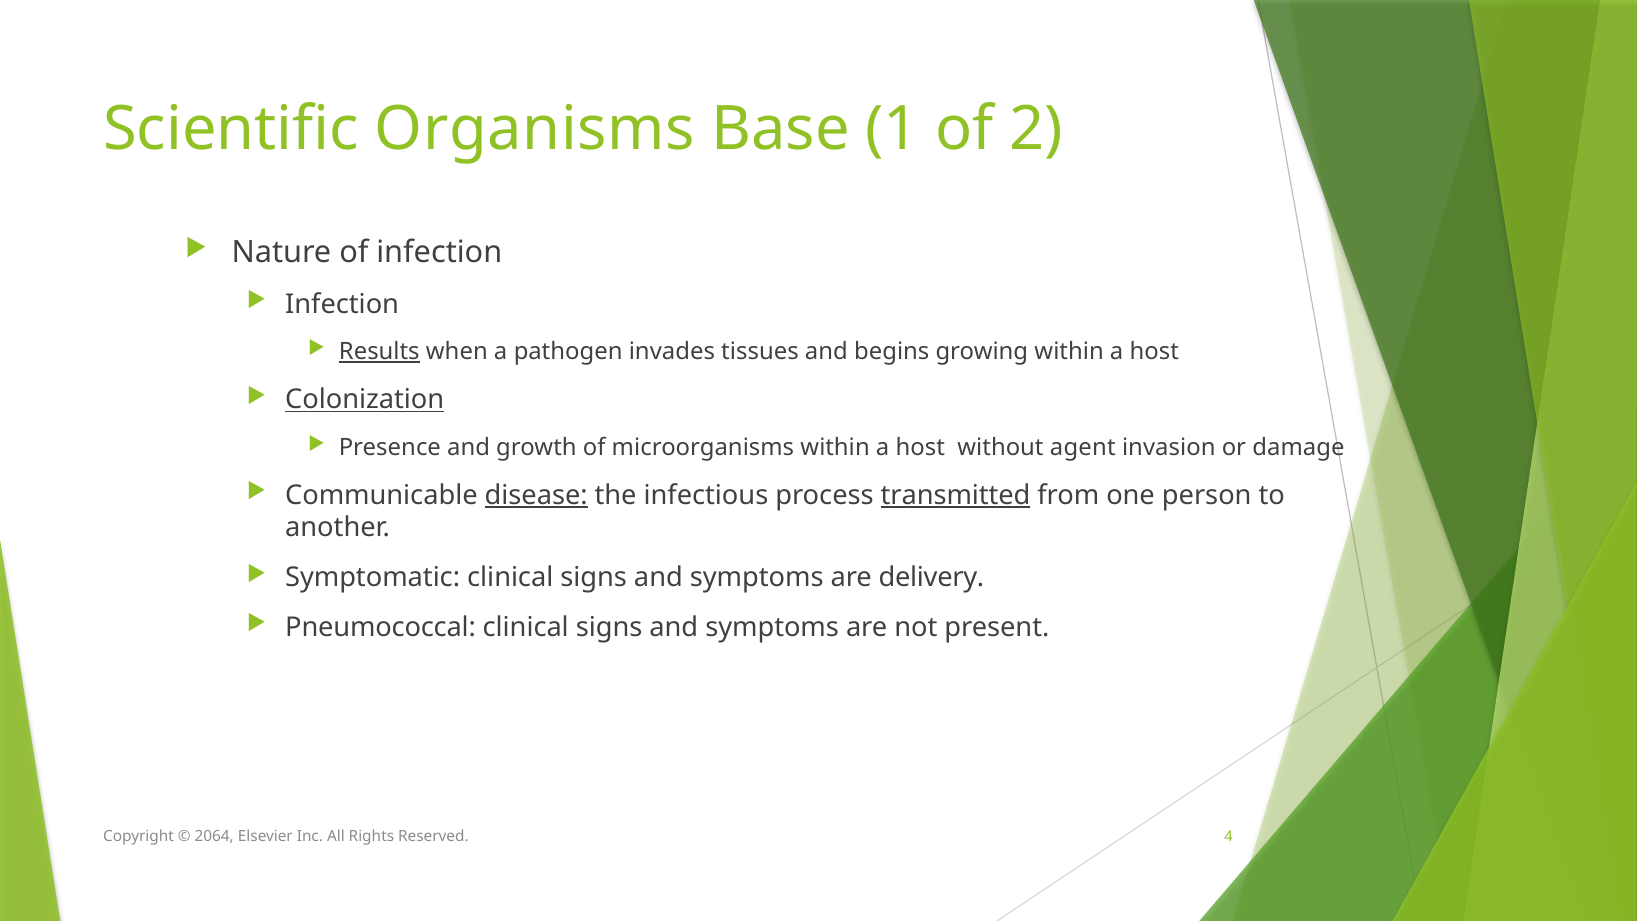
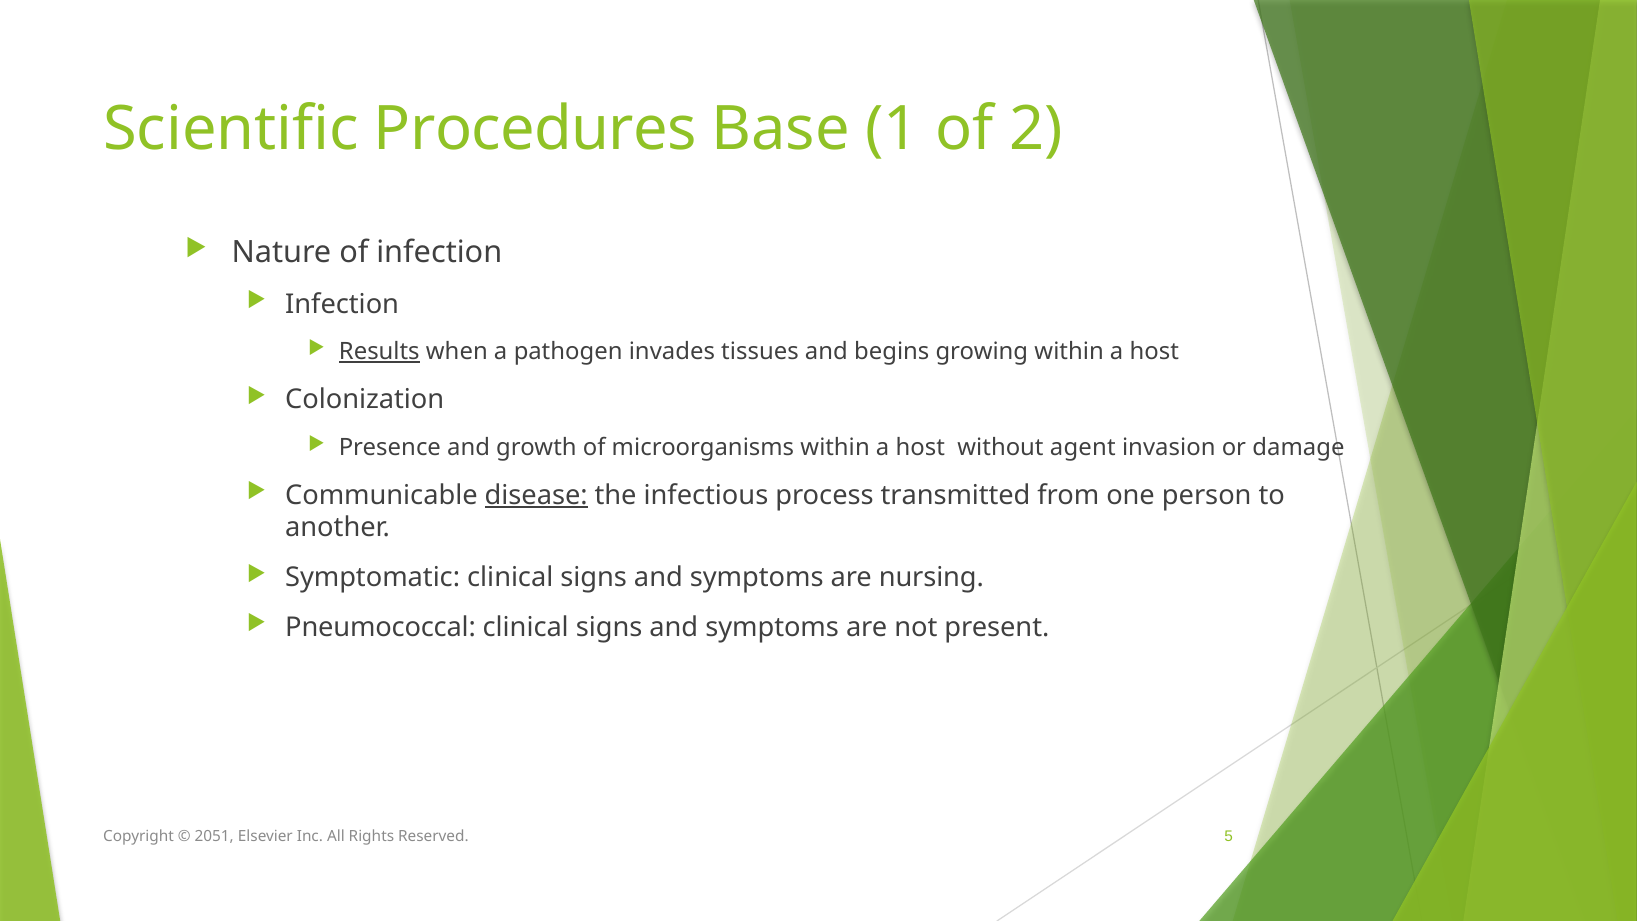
Organisms: Organisms -> Procedures
Colonization underline: present -> none
transmitted underline: present -> none
delivery: delivery -> nursing
2064: 2064 -> 2051
4: 4 -> 5
